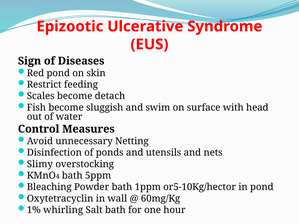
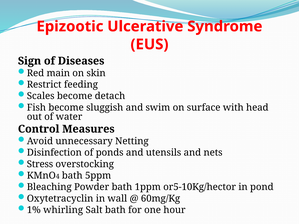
Red pond: pond -> main
Slimy: Slimy -> Stress
